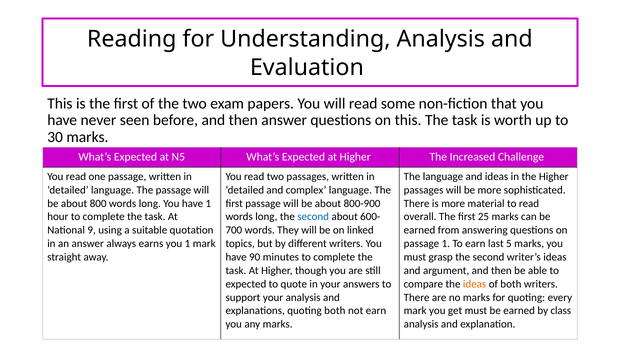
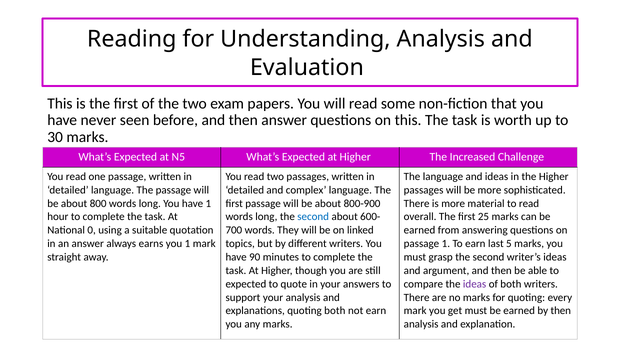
9: 9 -> 0
ideas at (475, 284) colour: orange -> purple
by class: class -> then
